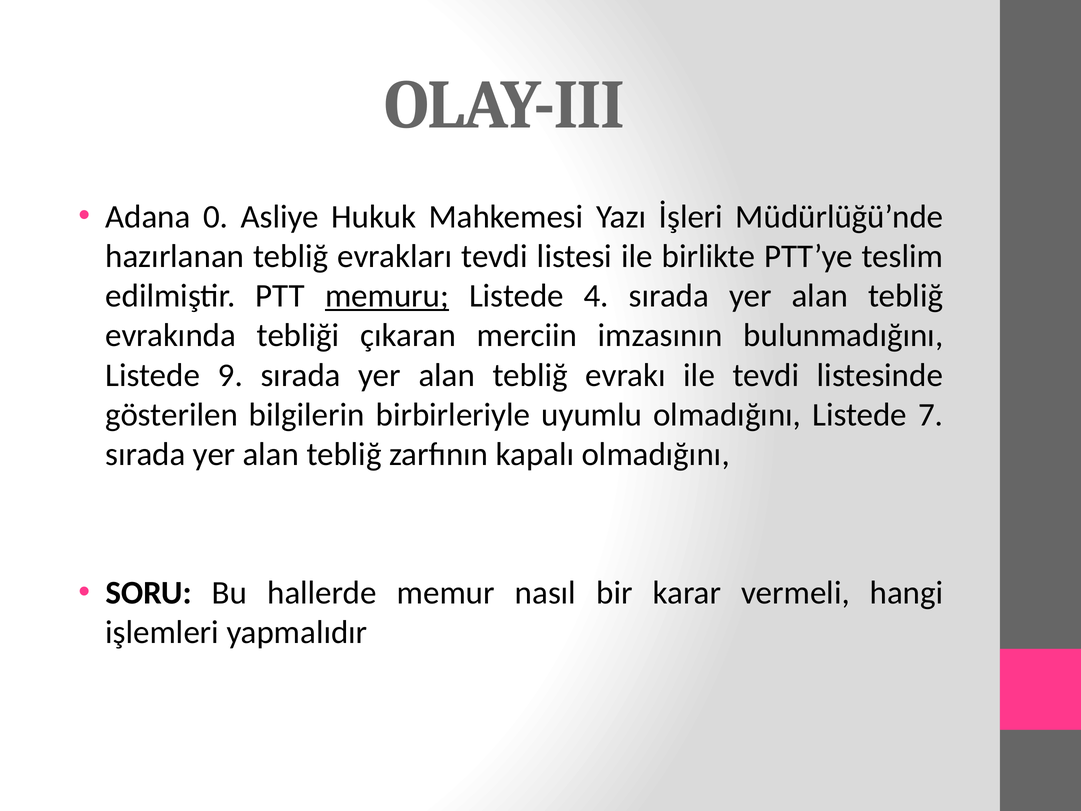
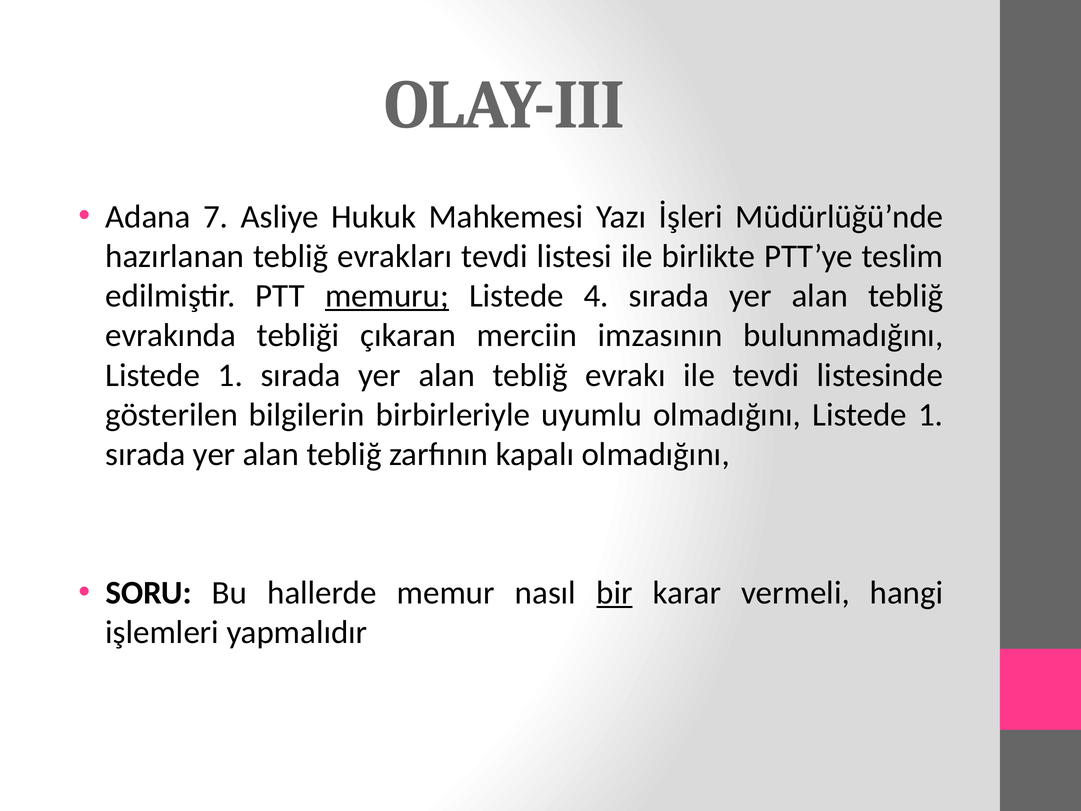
0: 0 -> 7
9 at (230, 375): 9 -> 1
olmadığını Listede 7: 7 -> 1
bir underline: none -> present
